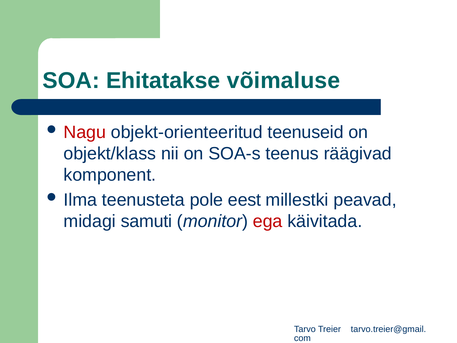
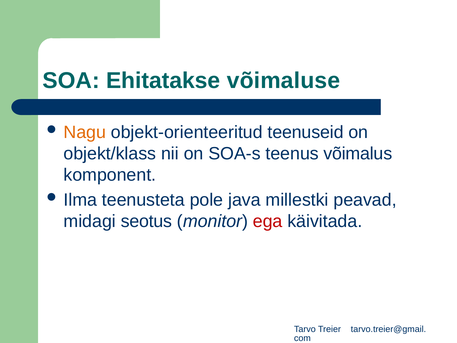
Nagu colour: red -> orange
räägivad: räägivad -> võimalus
eest: eest -> java
samuti: samuti -> seotus
